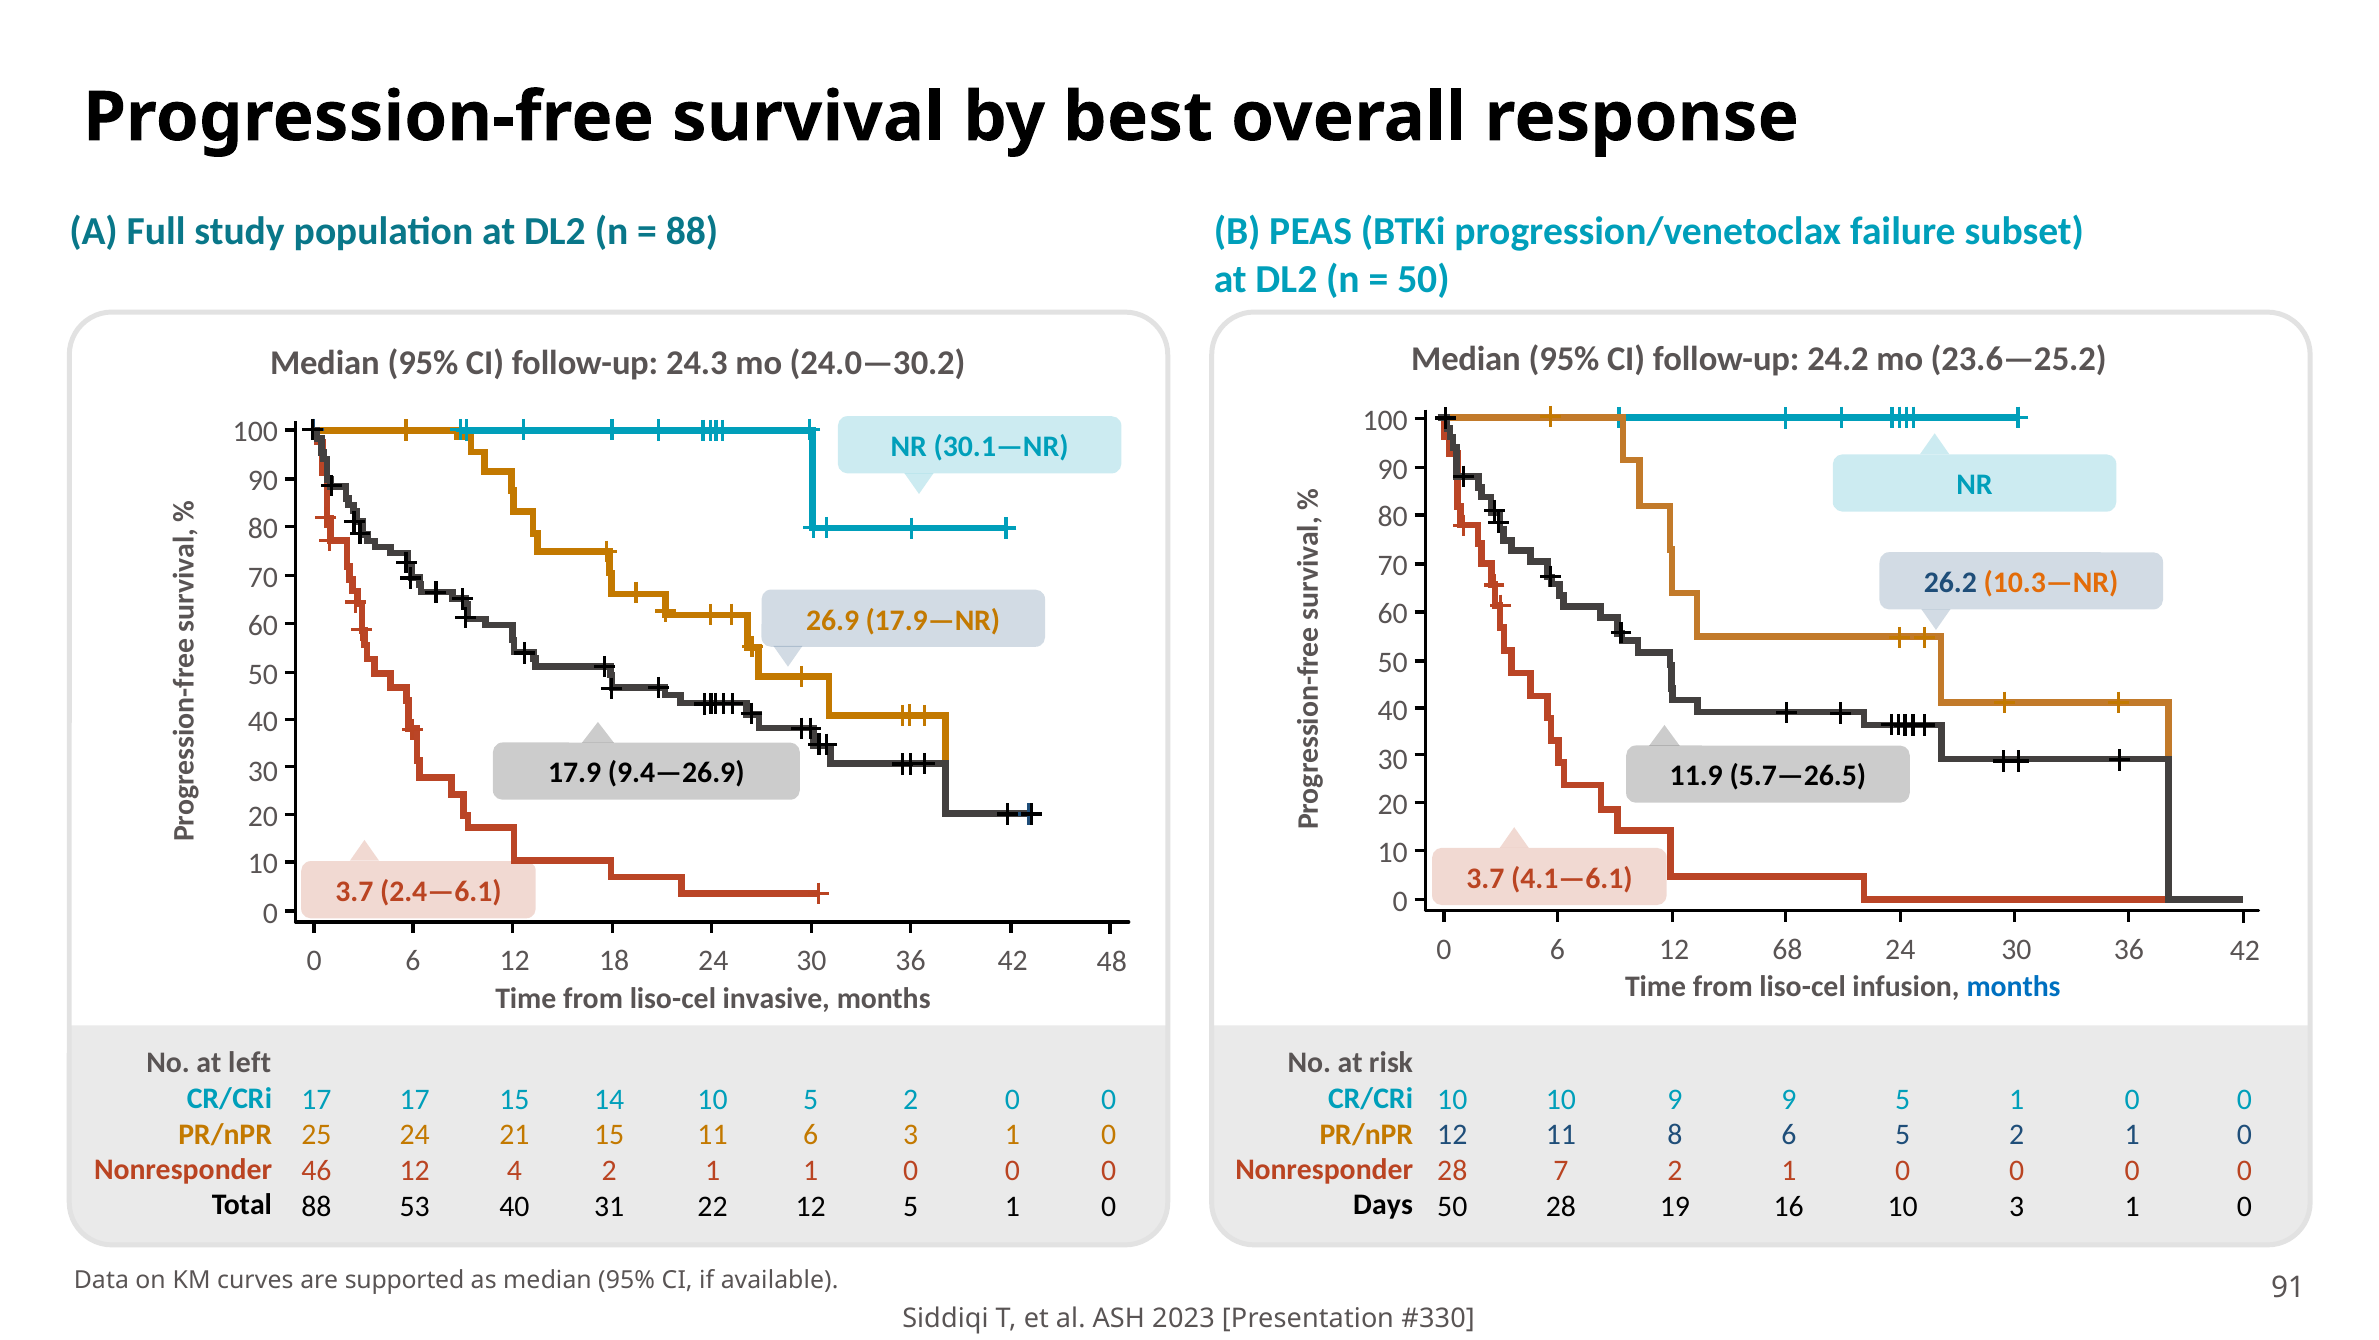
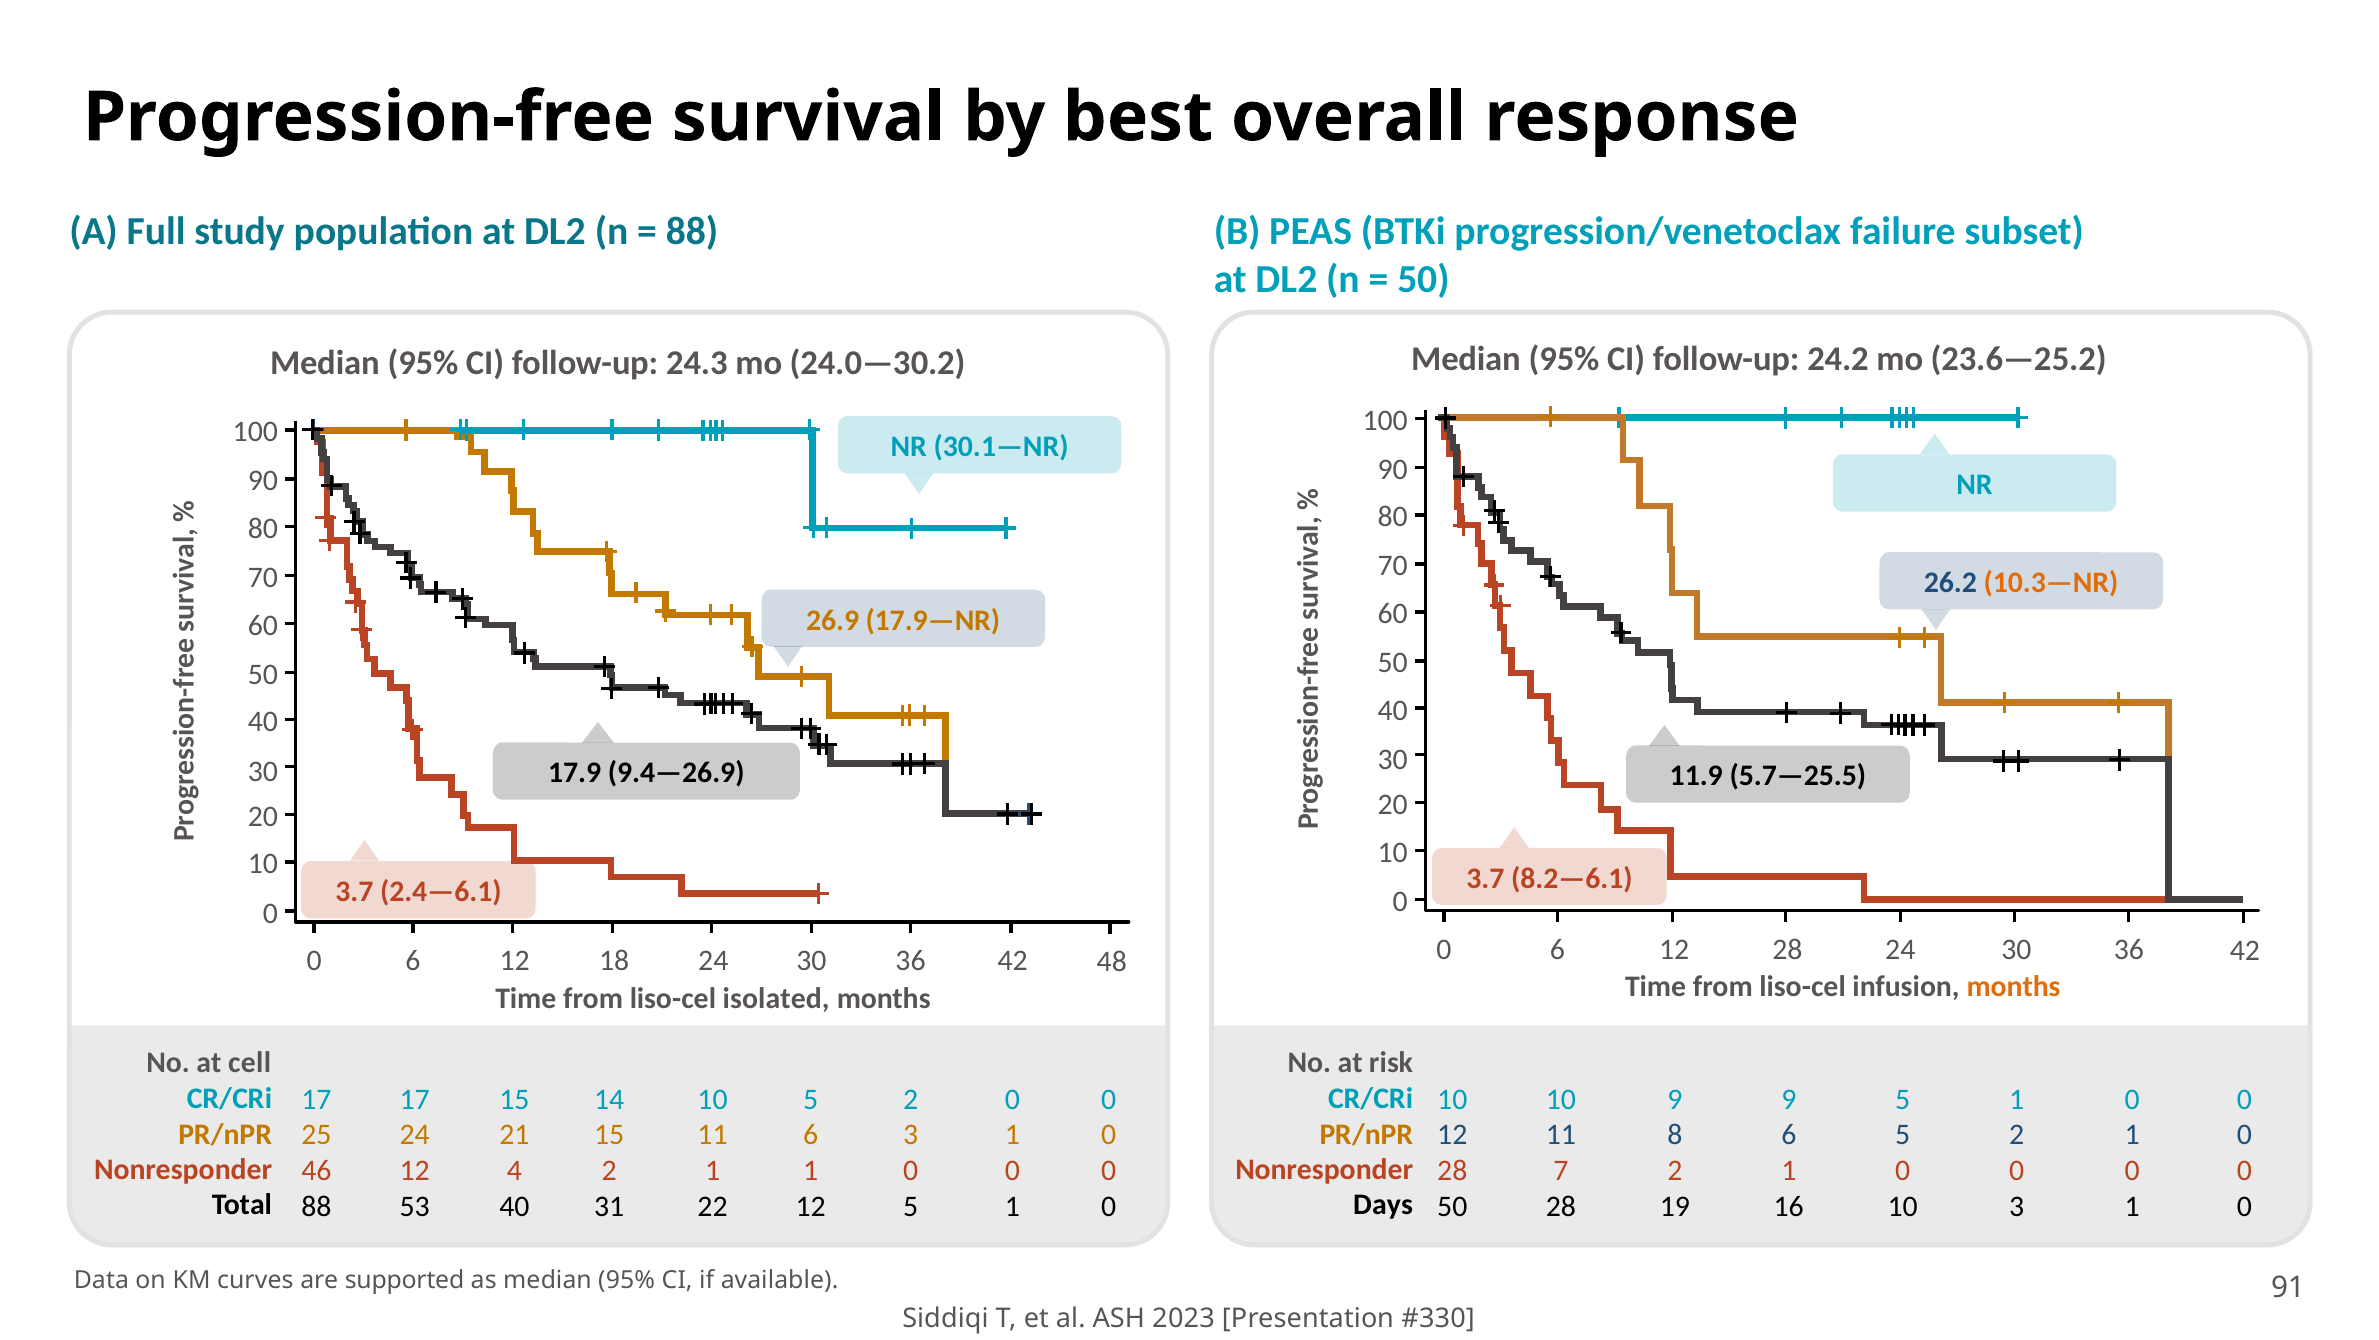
5.7—26.5: 5.7—26.5 -> 5.7—25.5
4.1—6.1: 4.1—6.1 -> 8.2—6.1
6 12 68: 68 -> 28
months at (2014, 987) colour: blue -> orange
invasive: invasive -> isolated
left: left -> cell
